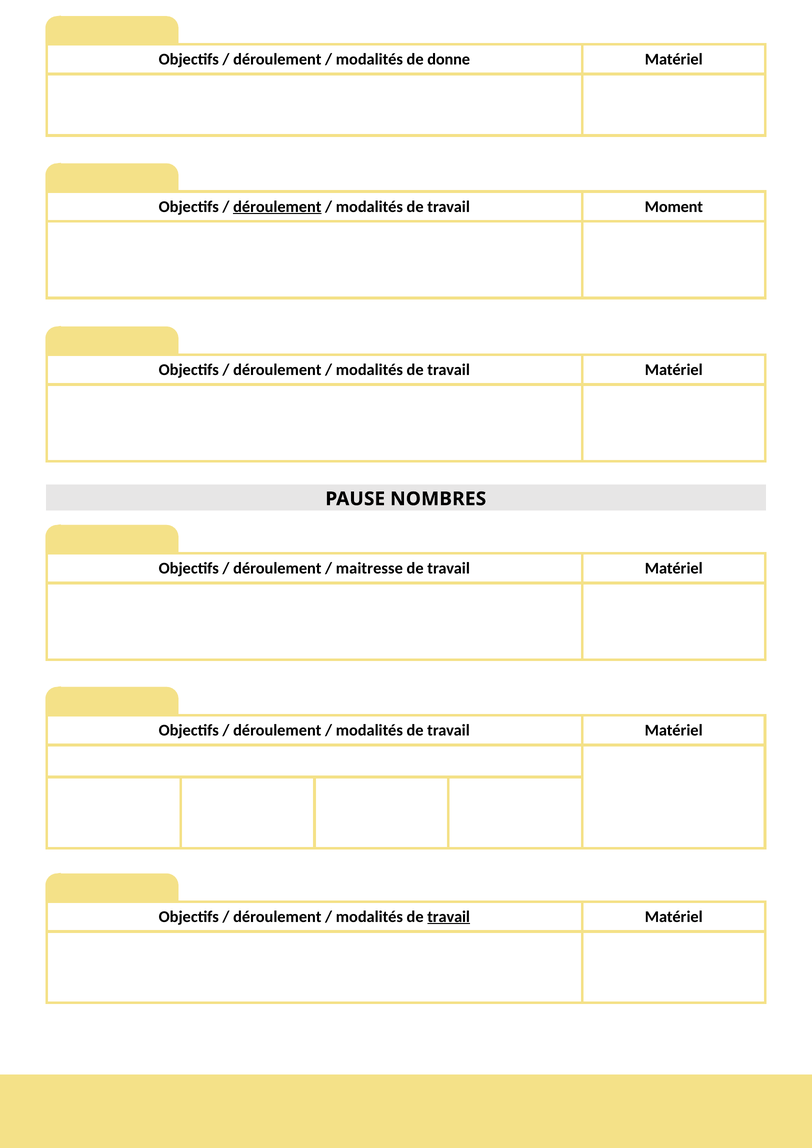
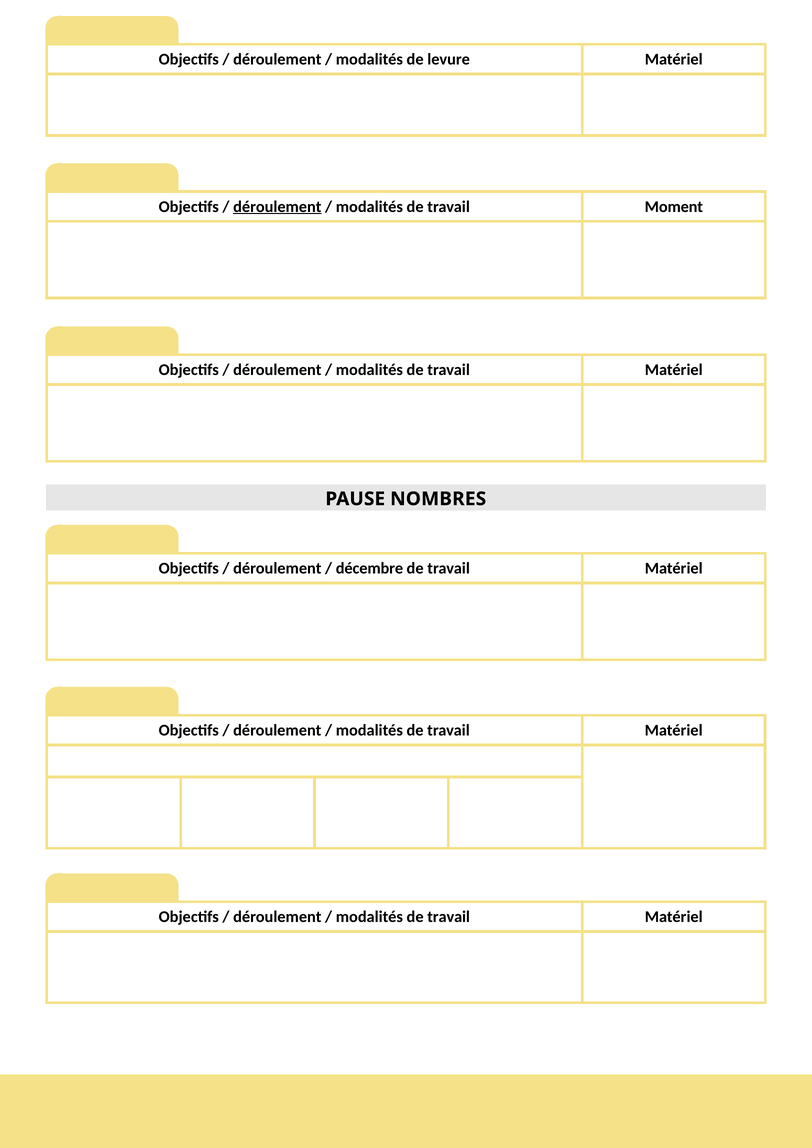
donne: donne -> levure
maitresse: maitresse -> décembre
travail at (449, 917) underline: present -> none
